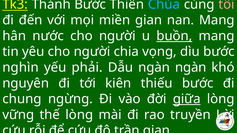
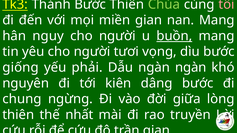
Chúa colour: light blue -> light green
nước: nước -> nguy
chia: chia -> tươi
nghìn: nghìn -> giống
thiếu: thiếu -> dâng
giữa underline: present -> none
vững at (18, 115): vững -> thiên
thế lòng: lòng -> nhất
